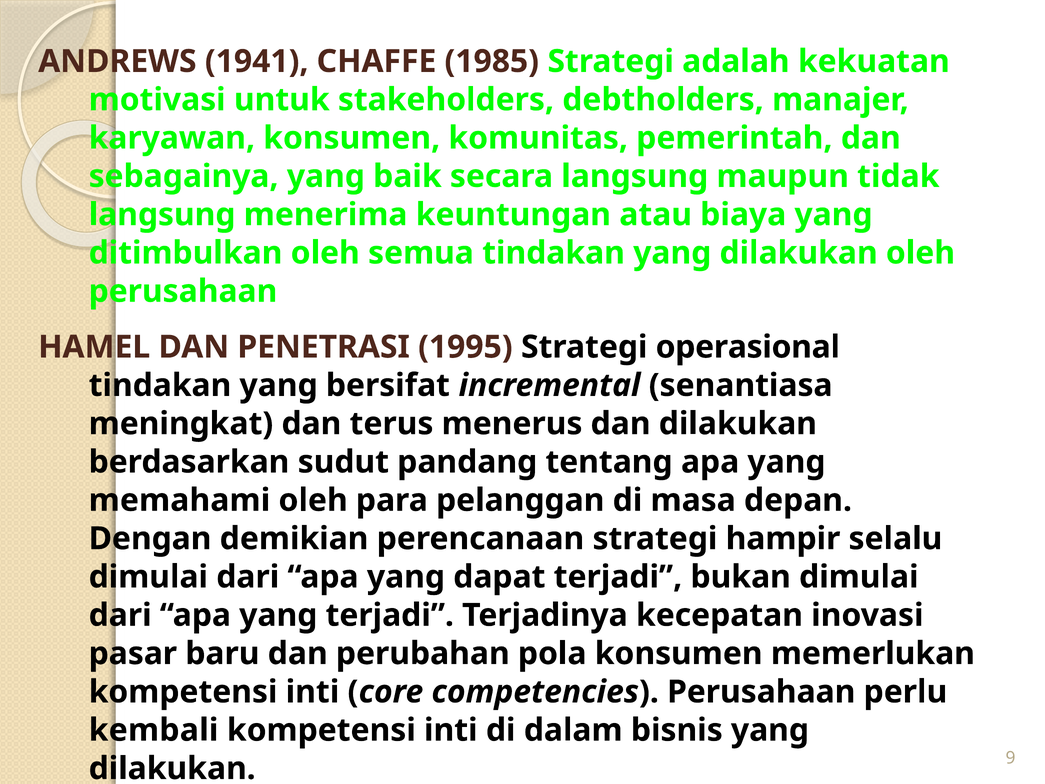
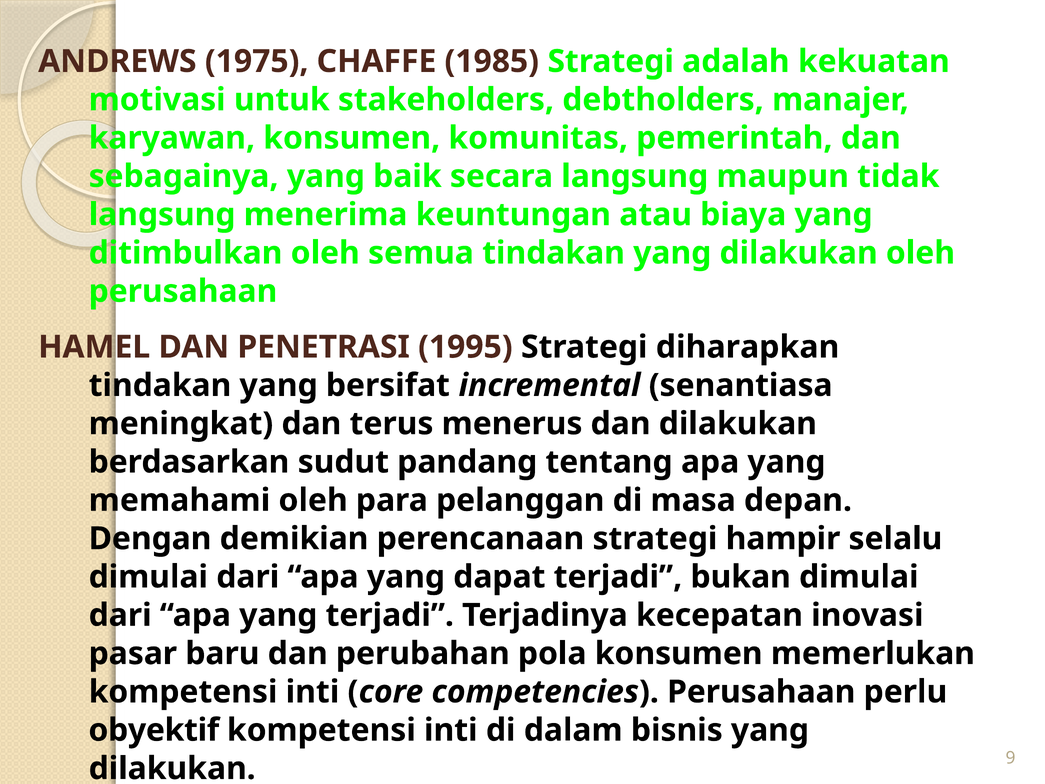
1941: 1941 -> 1975
operasional: operasional -> diharapkan
kembali: kembali -> obyektif
